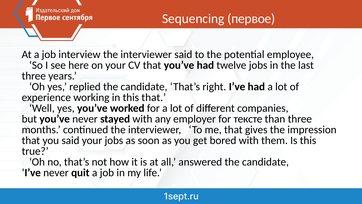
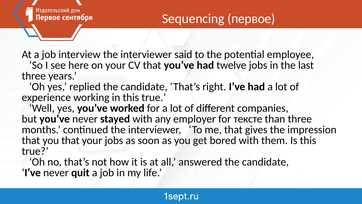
in this that: that -> true
you said: said -> that
